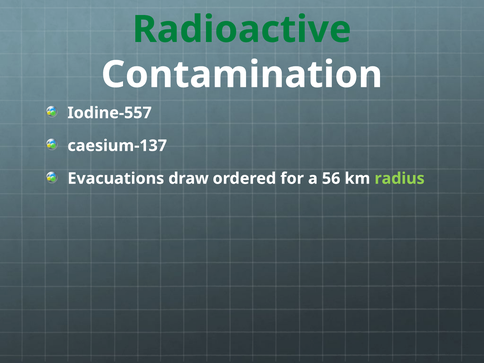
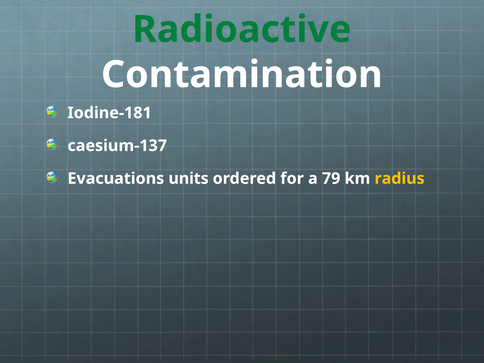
Iodine-557: Iodine-557 -> Iodine-181
draw: draw -> units
56: 56 -> 79
radius colour: light green -> yellow
